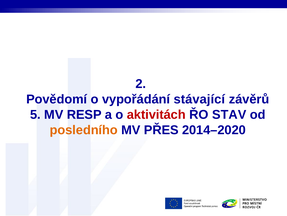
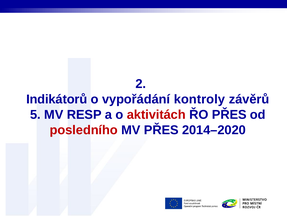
Povědomí: Povědomí -> Indikátorů
stávající: stávající -> kontroly
ŘO STAV: STAV -> PŘES
posledního colour: orange -> red
